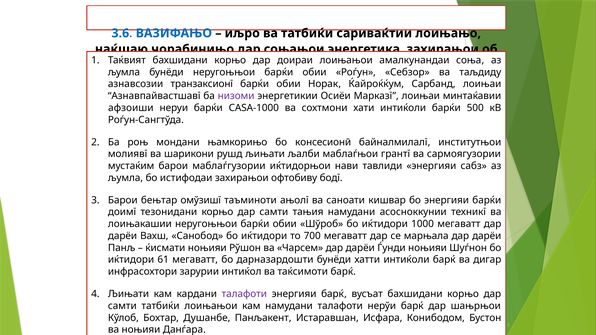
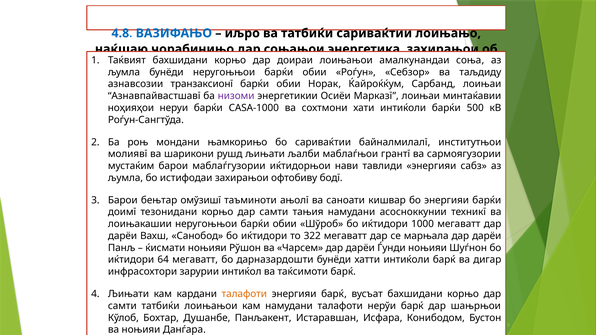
3.6: 3.6 -> 4.8
афзоиши: афзоиши -> ноҳияҳои
бо консесионӣ: консесионӣ -> сариваќтии
700: 700 -> 322
61: 61 -> 64
талафоти at (244, 294) colour: purple -> orange
